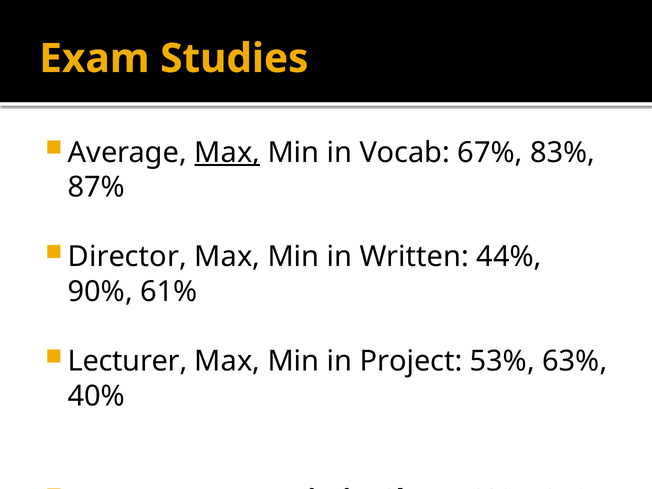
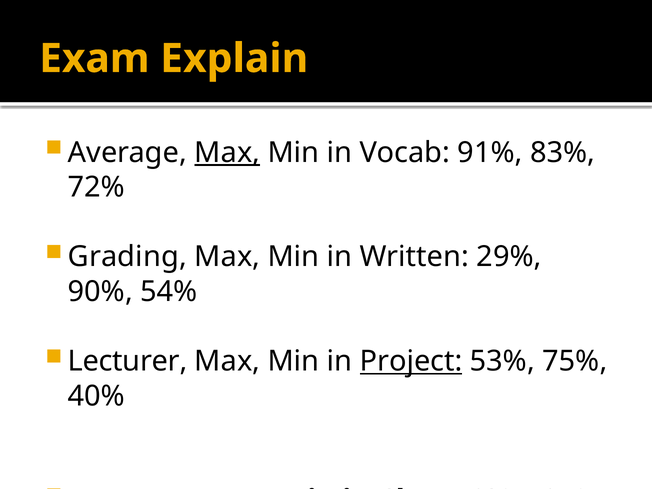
Studies: Studies -> Explain
67%: 67% -> 91%
87%: 87% -> 72%
Director: Director -> Grading
44%: 44% -> 29%
61%: 61% -> 54%
Project underline: none -> present
63%: 63% -> 75%
